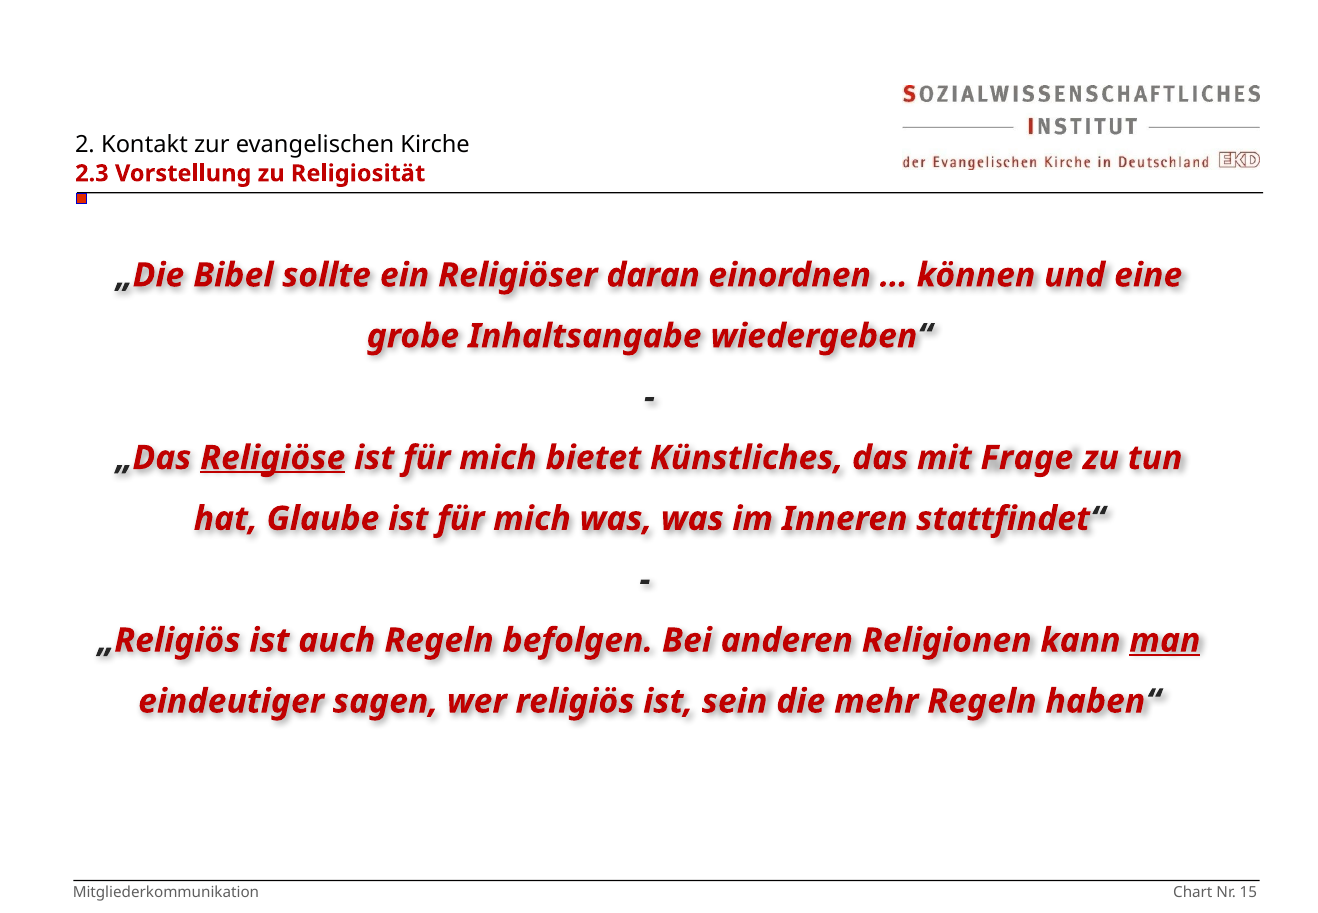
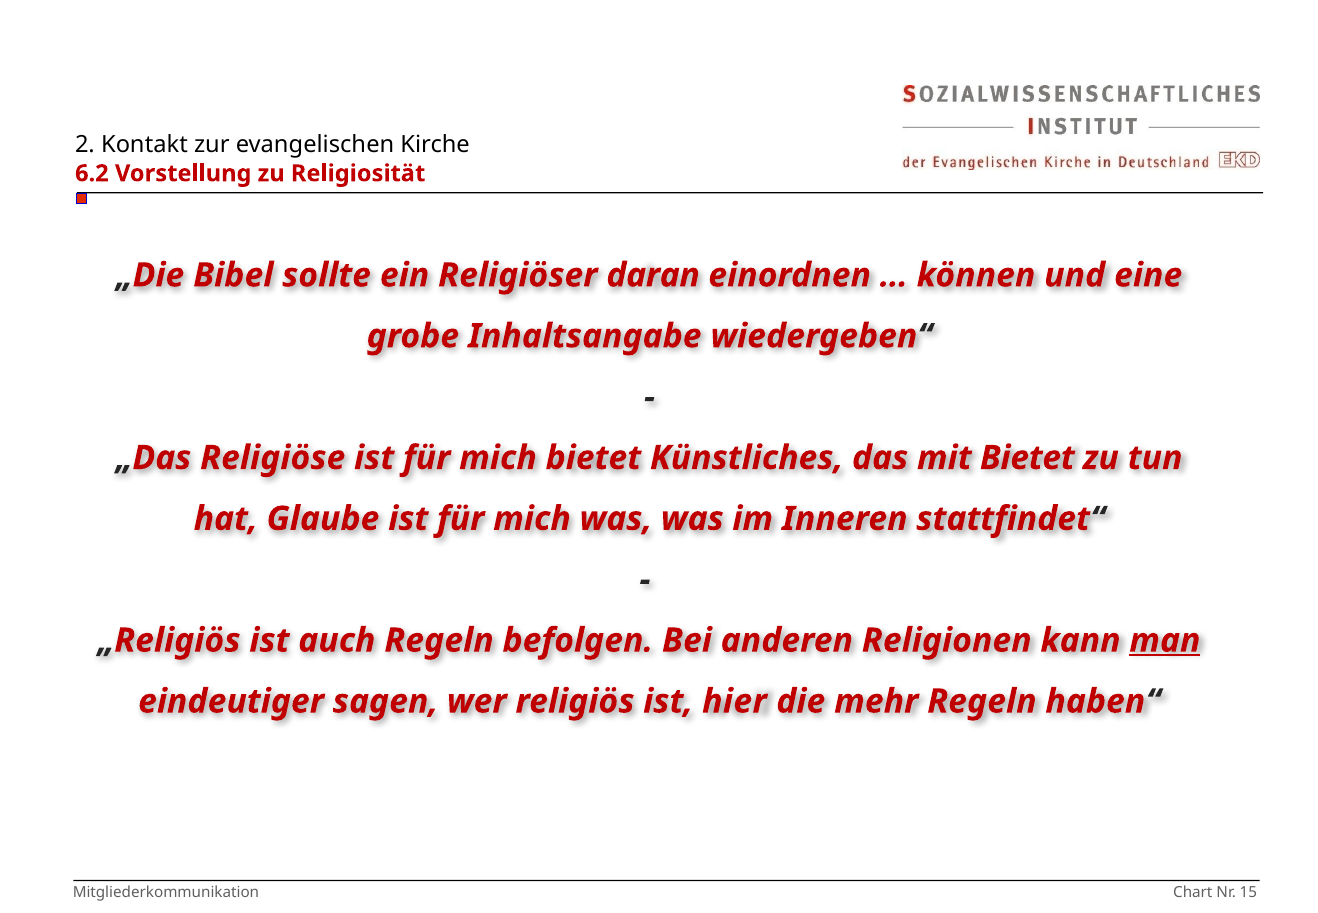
2.3: 2.3 -> 6.2
Religiöse underline: present -> none
mit Frage: Frage -> Bietet
sein: sein -> hier
